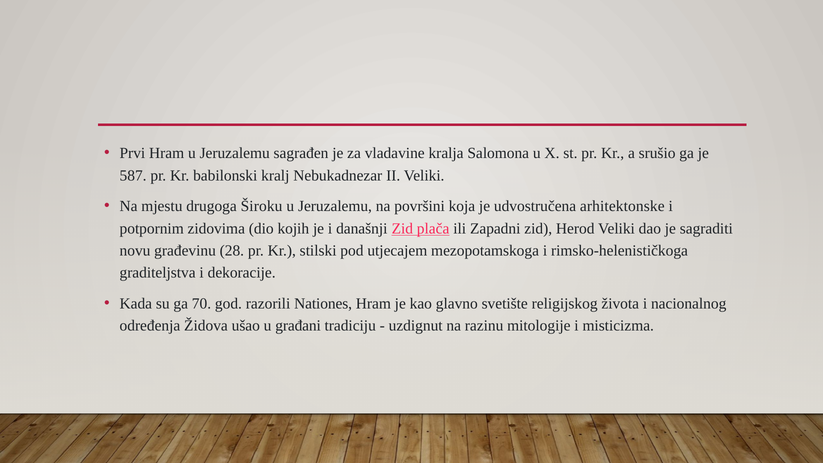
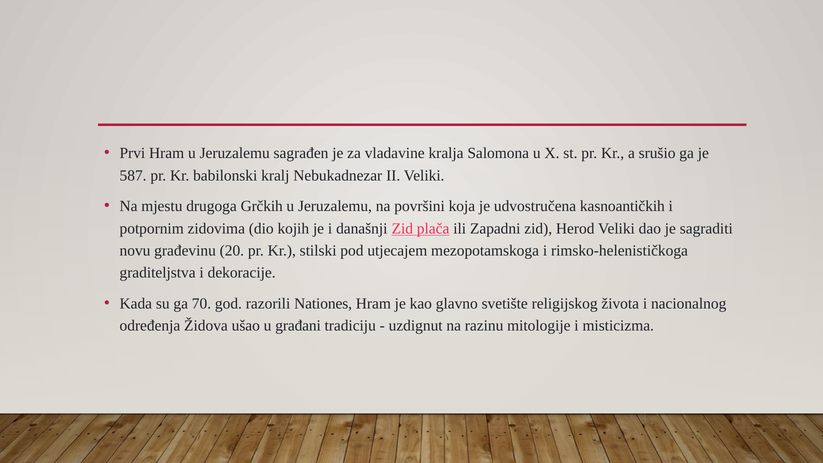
Široku: Široku -> Grčkih
arhitektonske: arhitektonske -> kasnoantičkih
28: 28 -> 20
